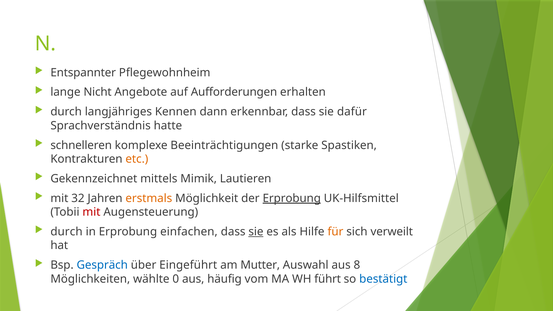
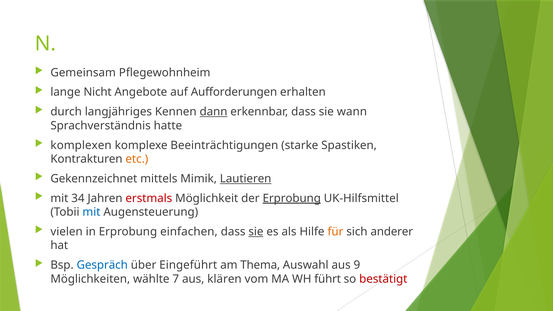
Entspannter: Entspannter -> Gemeinsam
dann underline: none -> present
dafür: dafür -> wann
schnelleren: schnelleren -> komplexen
Lautieren underline: none -> present
32: 32 -> 34
erstmals colour: orange -> red
mit at (91, 212) colour: red -> blue
durch at (67, 232): durch -> vielen
verweilt: verweilt -> anderer
Mutter: Mutter -> Thema
8: 8 -> 9
0: 0 -> 7
häufig: häufig -> klären
bestätigt colour: blue -> red
